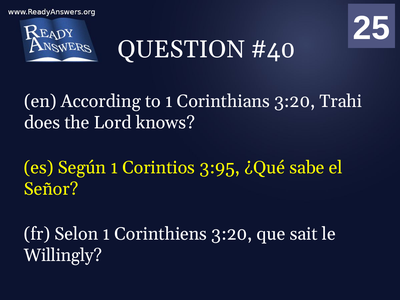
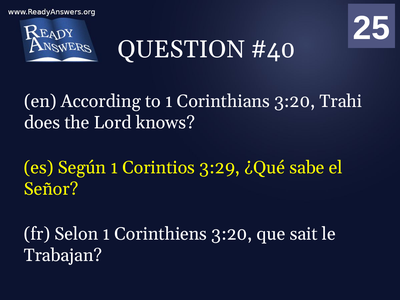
3:95: 3:95 -> 3:29
Willingly: Willingly -> Trabajan
